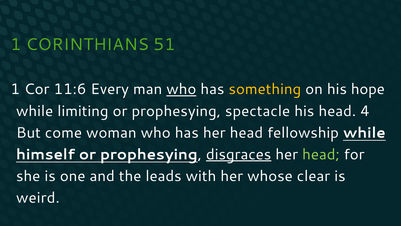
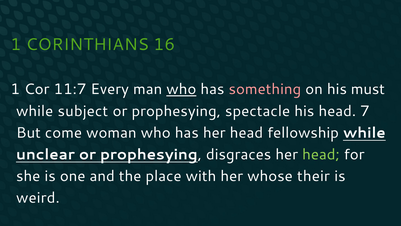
51: 51 -> 16
11:6: 11:6 -> 11:7
something colour: yellow -> pink
hope: hope -> must
limiting: limiting -> subject
4: 4 -> 7
himself: himself -> unclear
disgraces underline: present -> none
leads: leads -> place
clear: clear -> their
